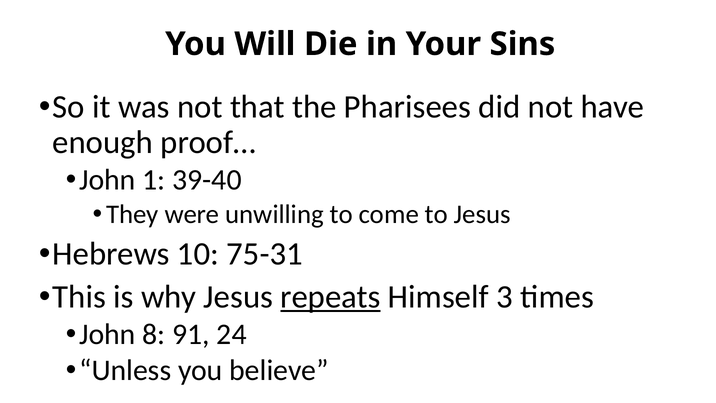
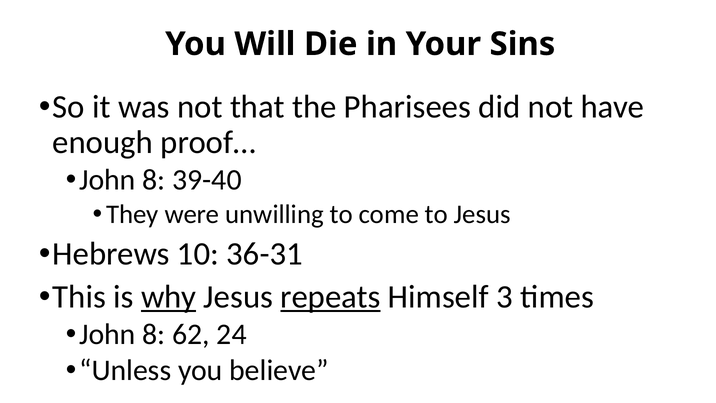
1 at (154, 180): 1 -> 8
75-31: 75-31 -> 36-31
why underline: none -> present
91: 91 -> 62
